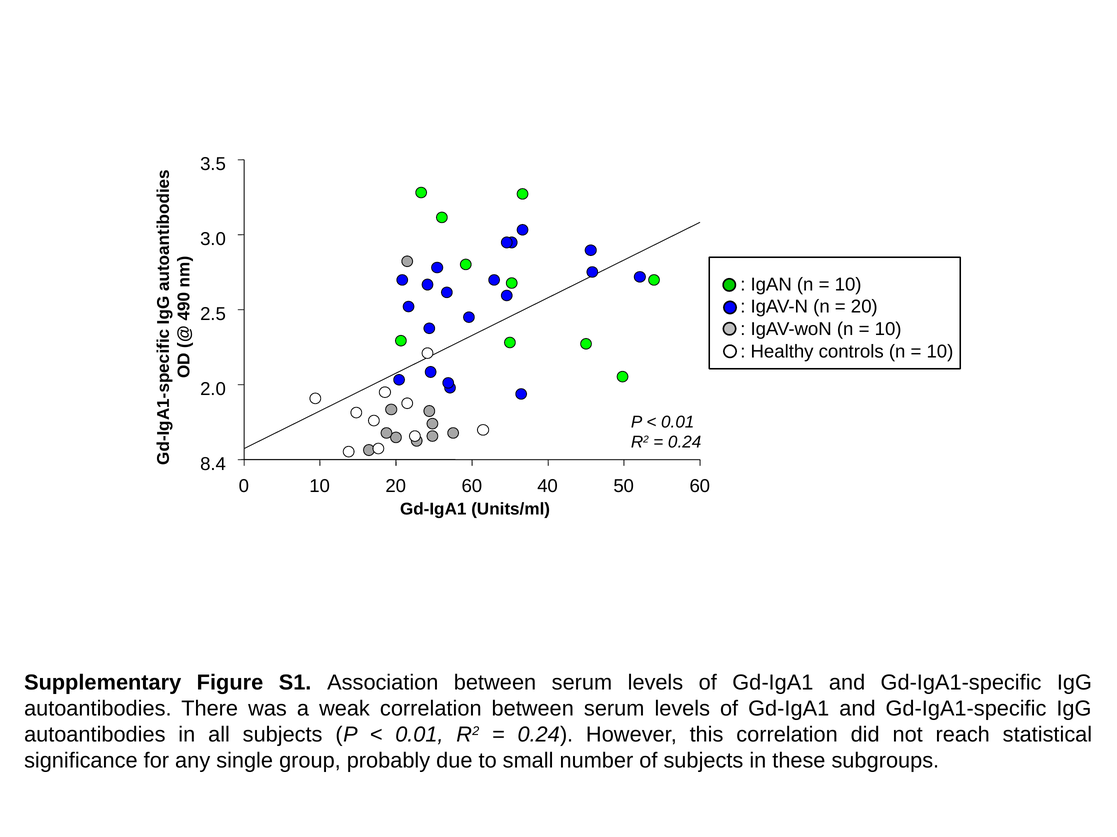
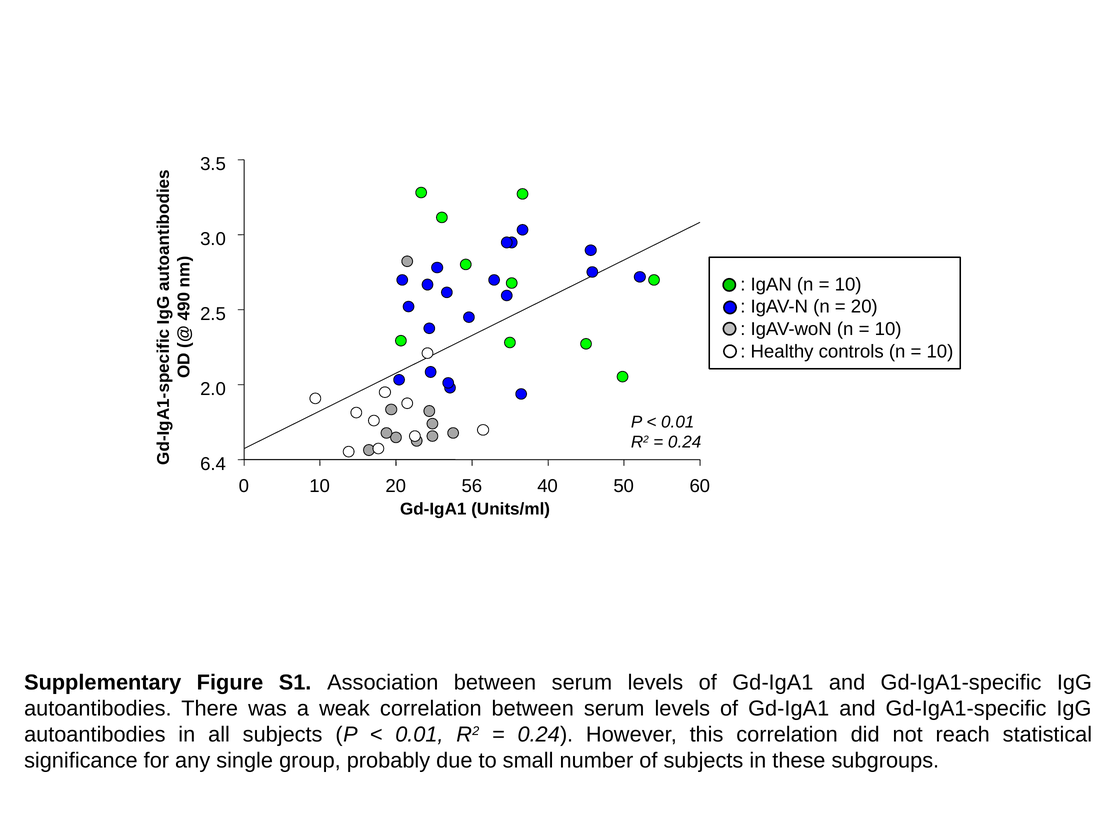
8.4: 8.4 -> 6.4
20 60: 60 -> 56
